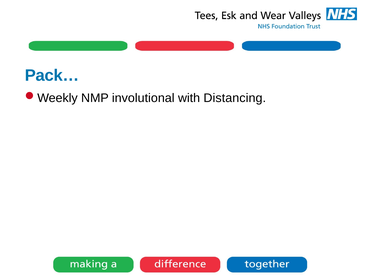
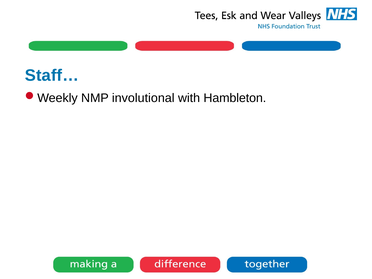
Pack…: Pack… -> Staff…
Distancing: Distancing -> Hambleton
